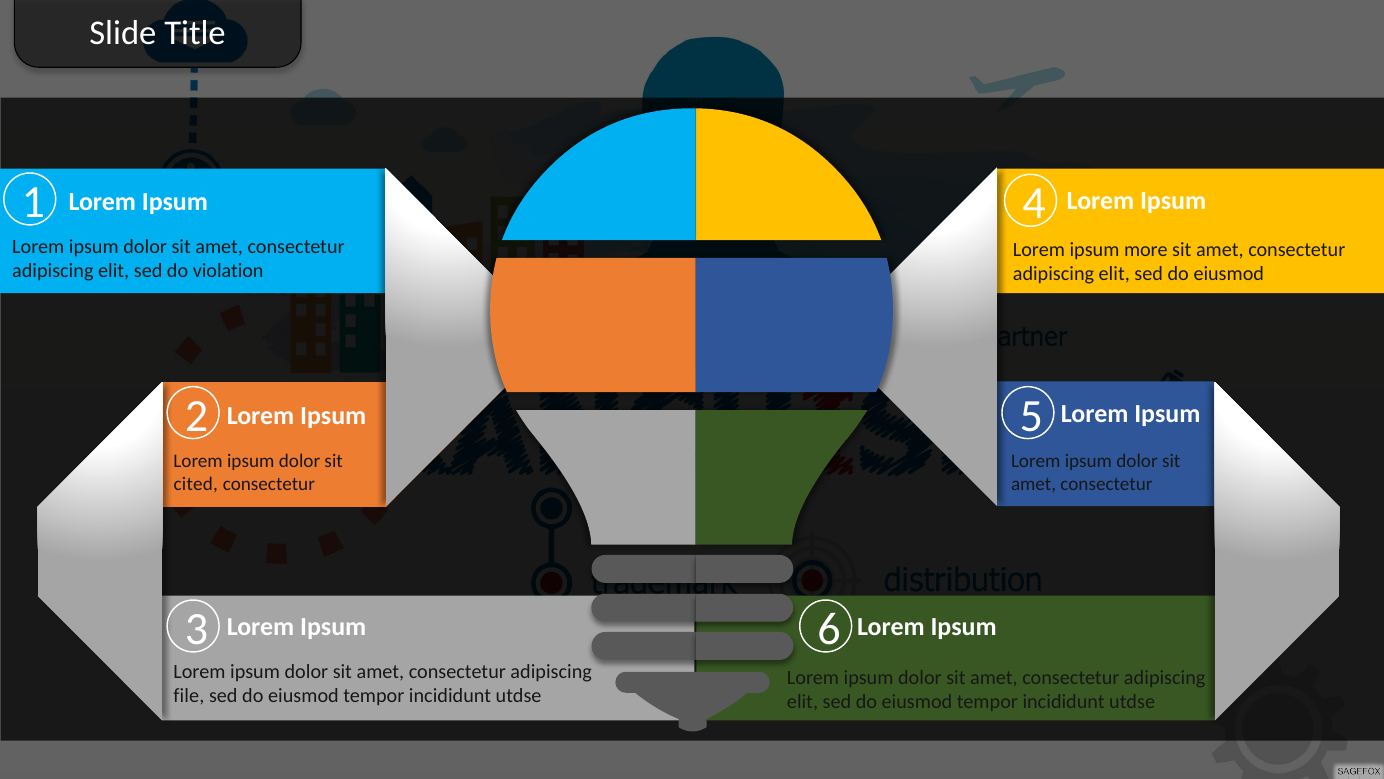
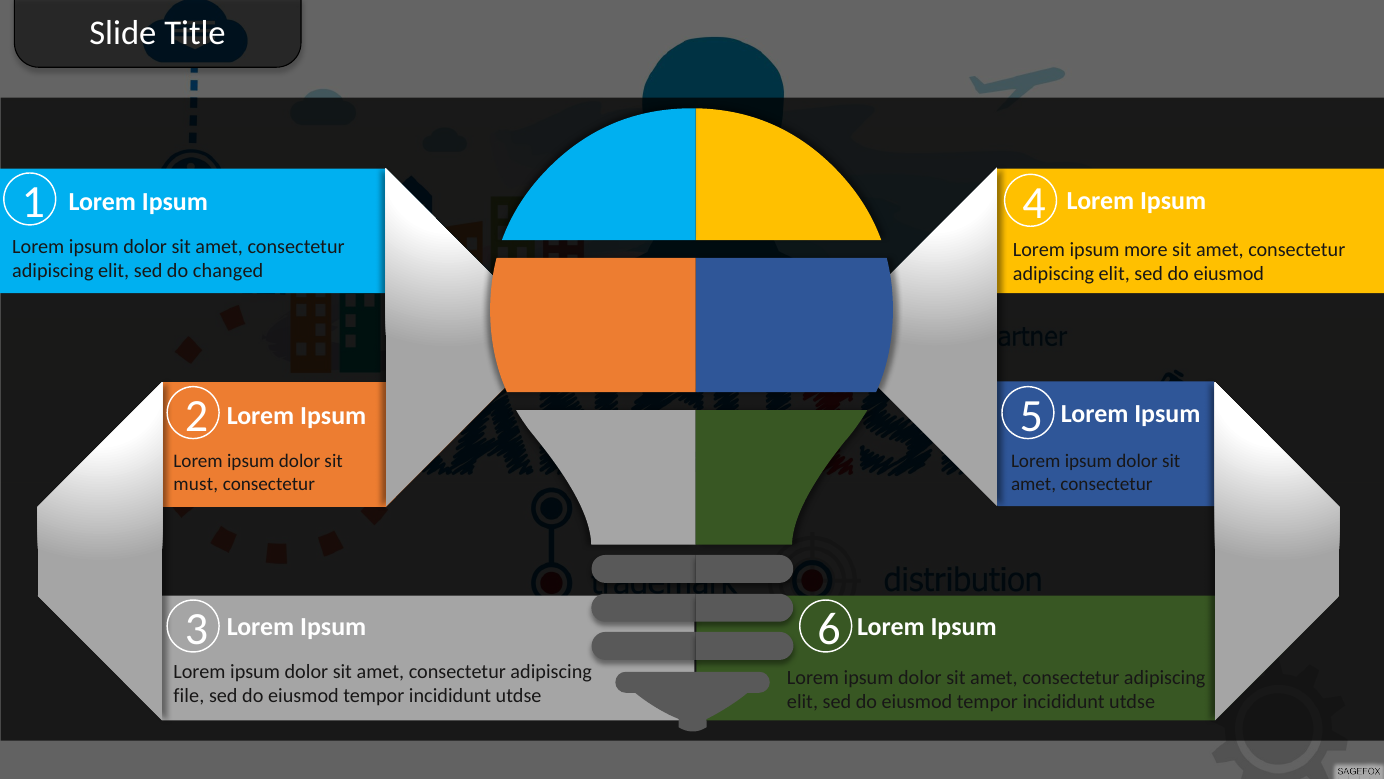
violation: violation -> changed
cited: cited -> must
